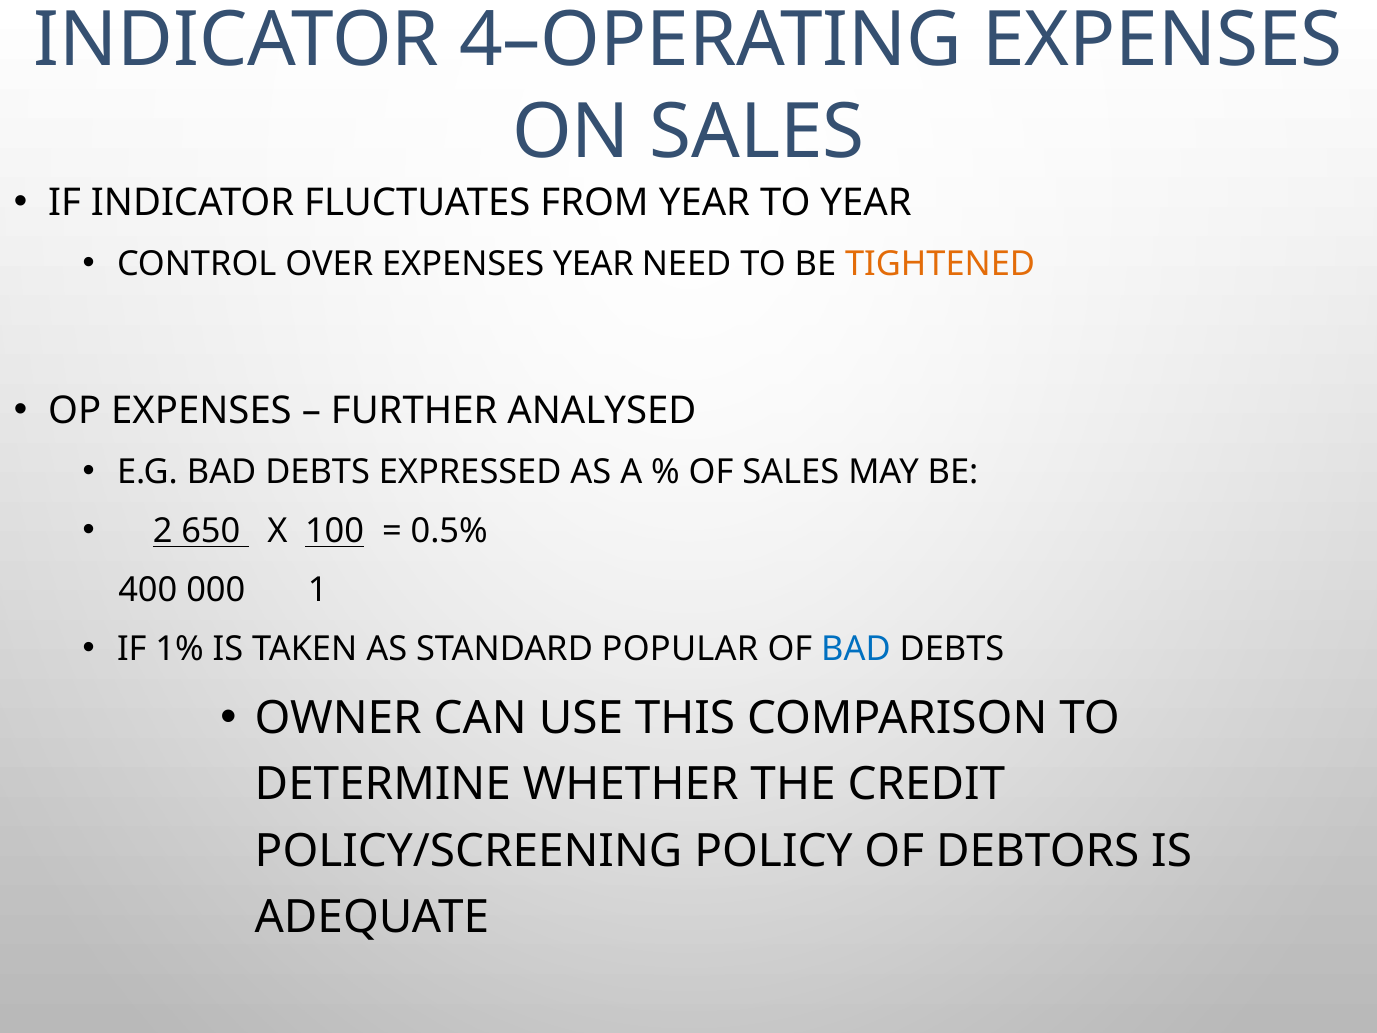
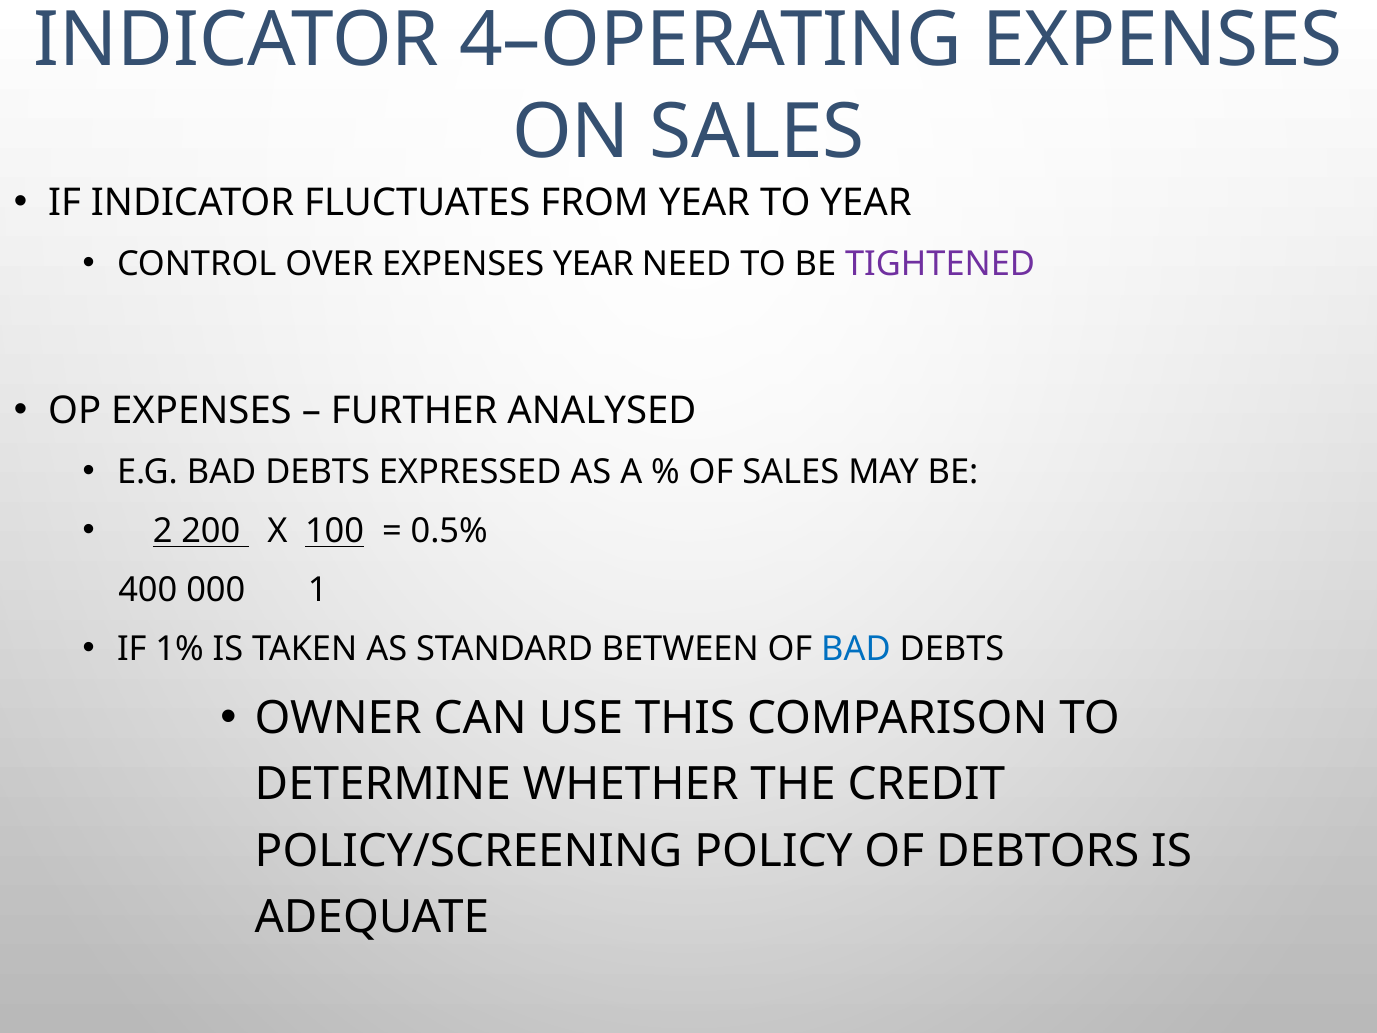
TIGHTENED colour: orange -> purple
650: 650 -> 200
POPULAR: POPULAR -> BETWEEN
